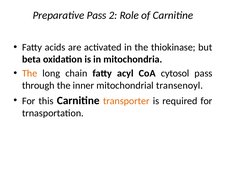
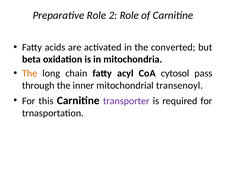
Preparative Pass: Pass -> Role
thiokinase: thiokinase -> converted
transporter colour: orange -> purple
